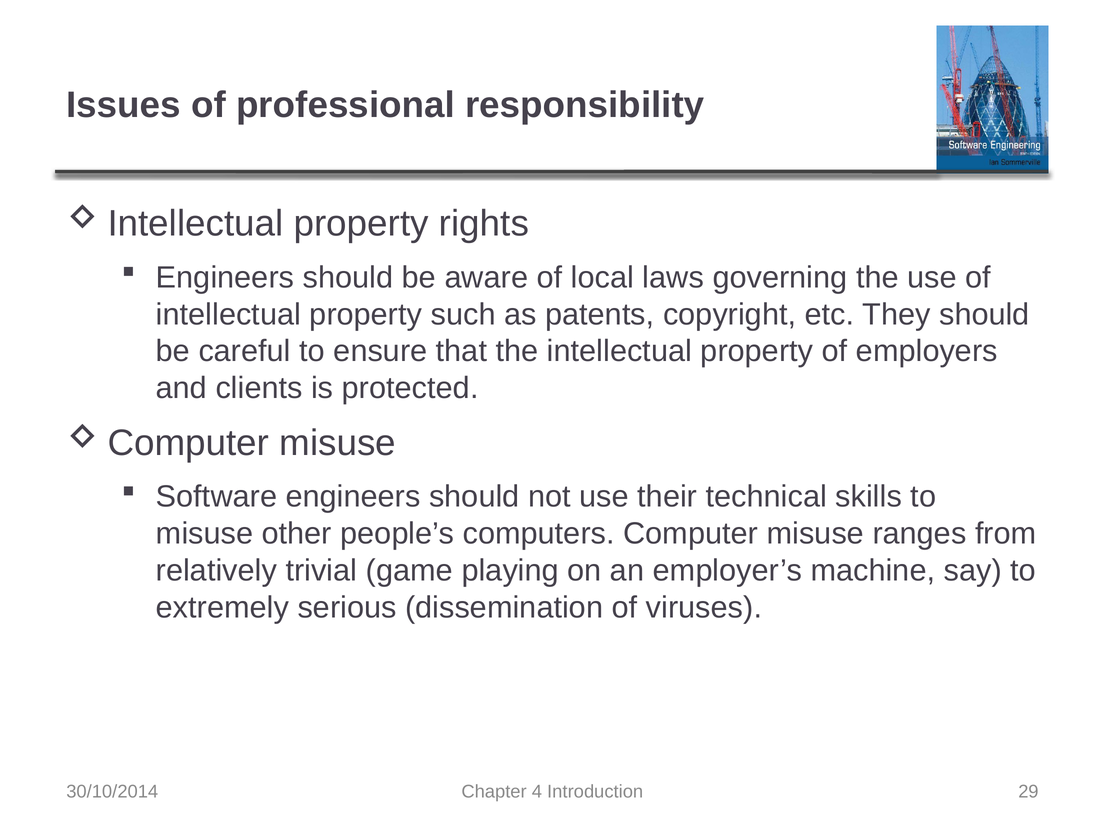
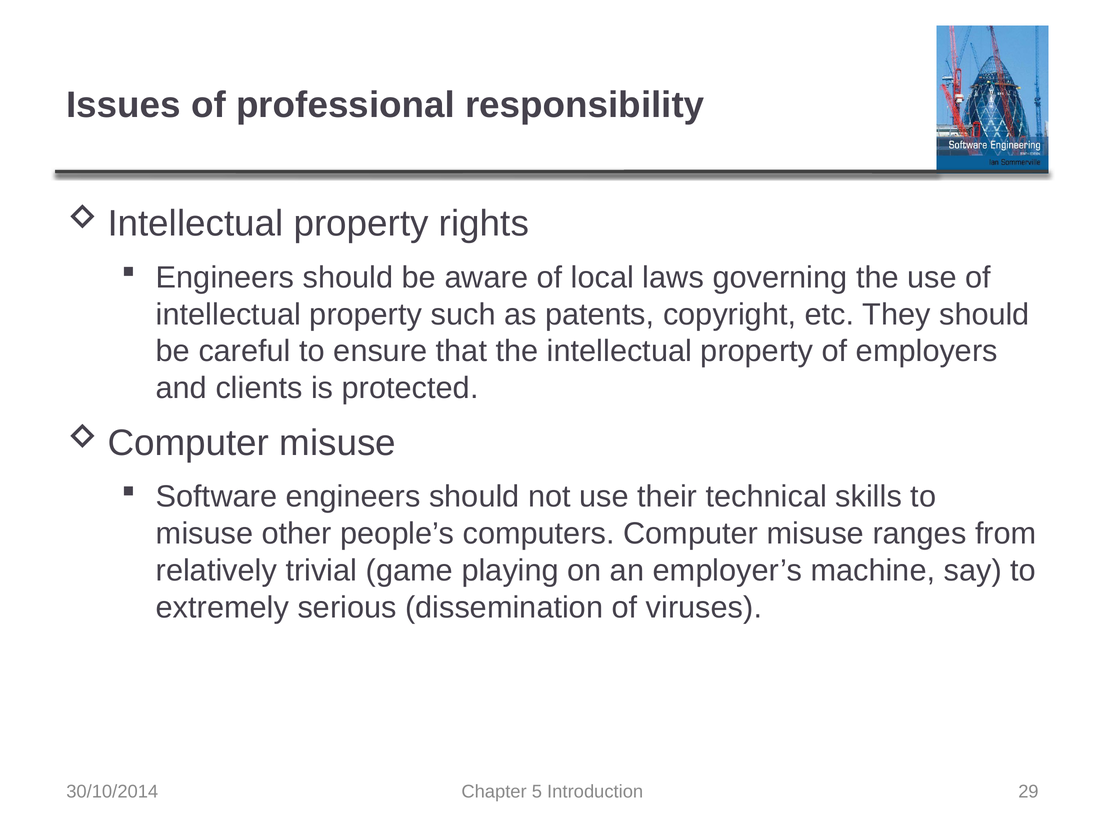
4: 4 -> 5
